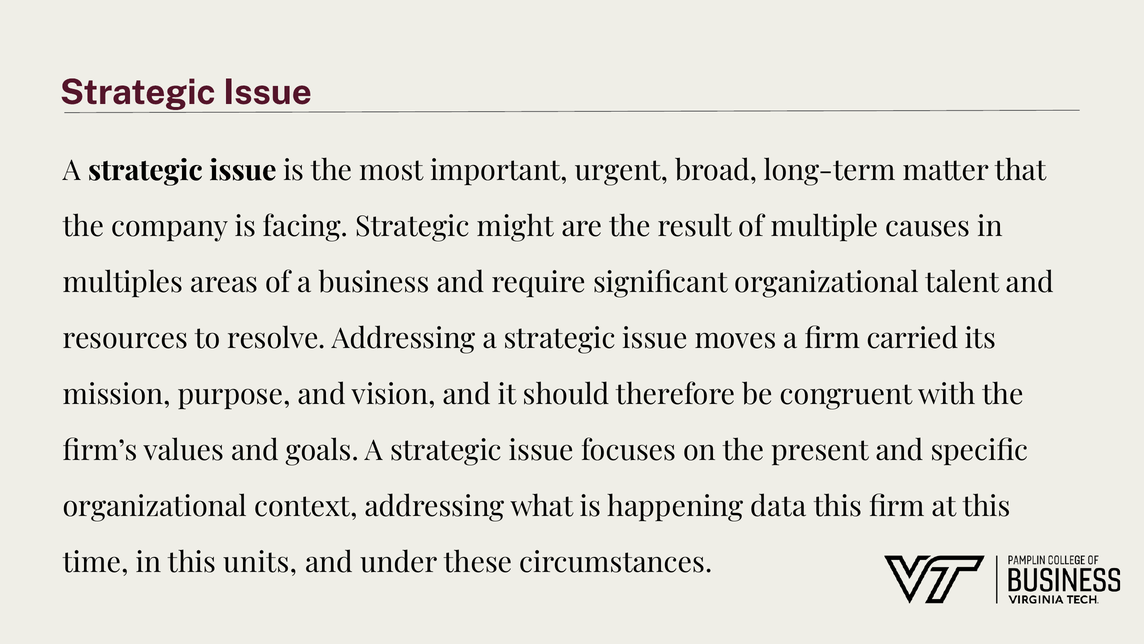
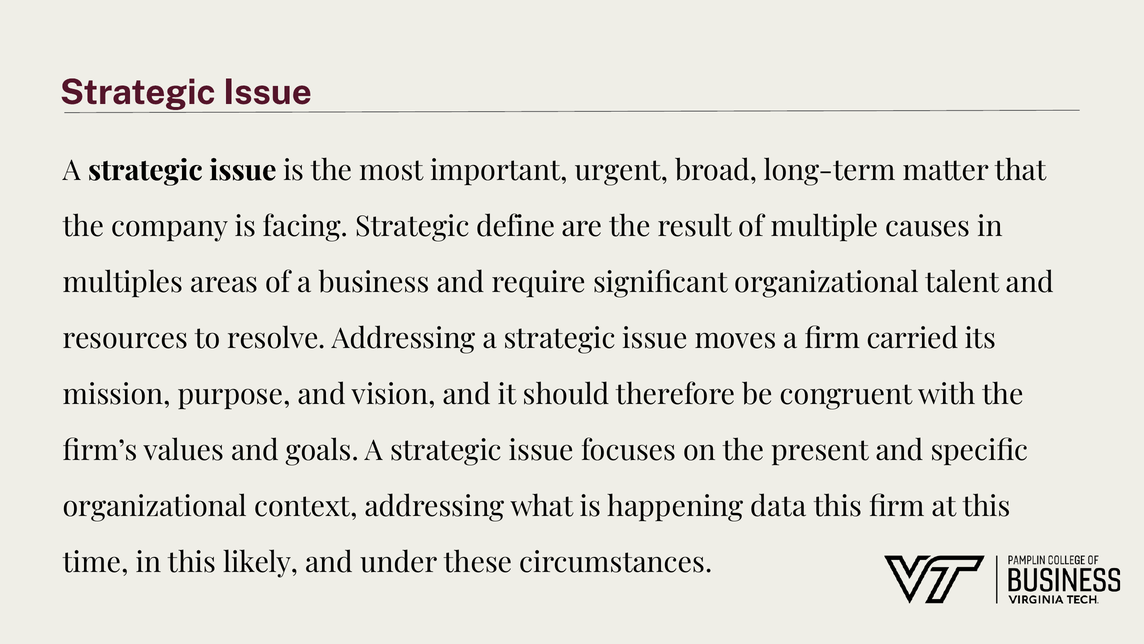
might: might -> define
units: units -> likely
